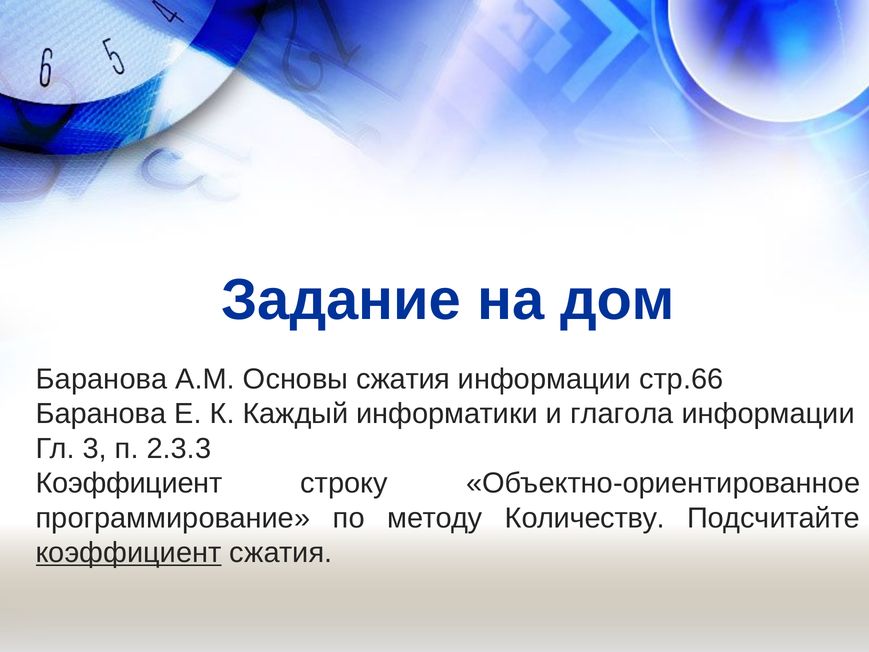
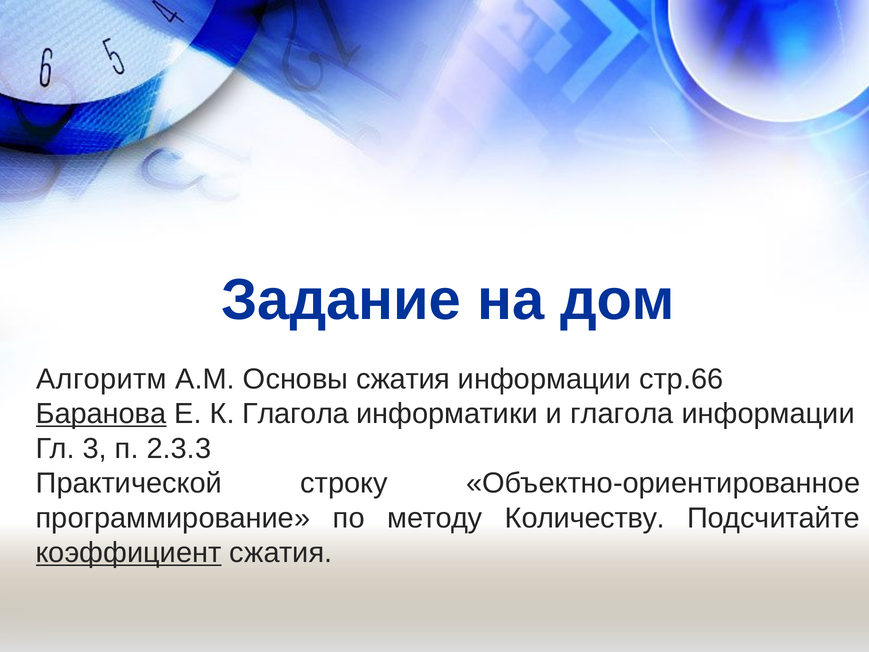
Баранова at (102, 379): Баранова -> Алгоритм
Баранова at (101, 414) underline: none -> present
К Каждый: Каждый -> Глагола
Коэффициент at (129, 483): Коэффициент -> Практической
